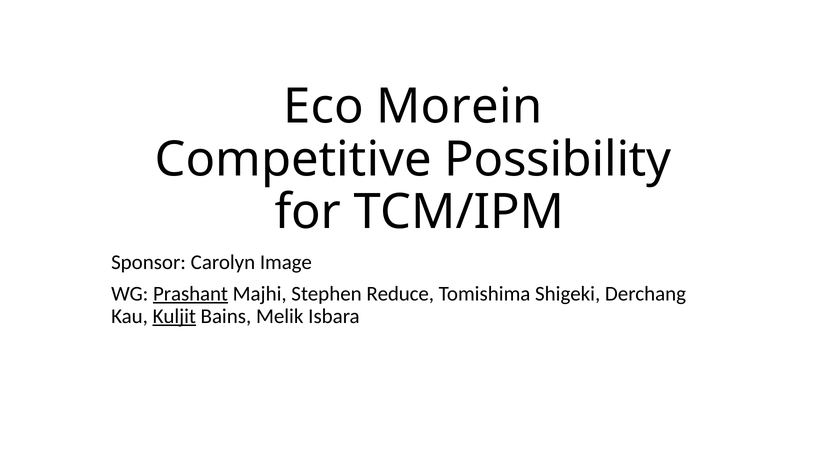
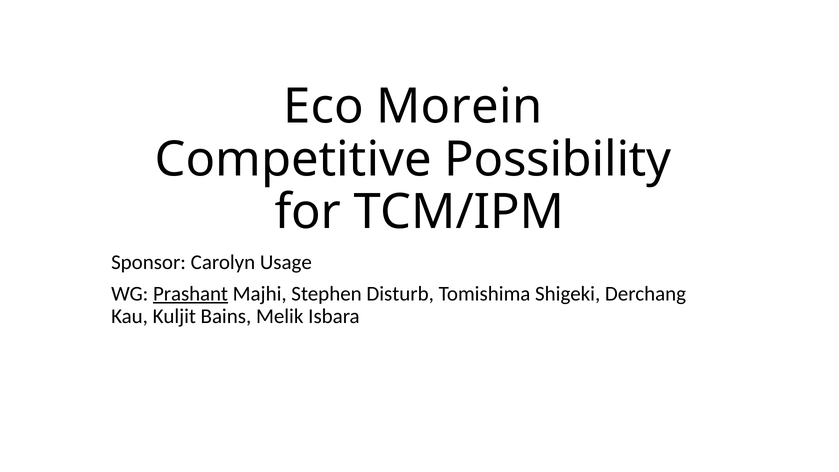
Image: Image -> Usage
Reduce: Reduce -> Disturb
Kuljit underline: present -> none
